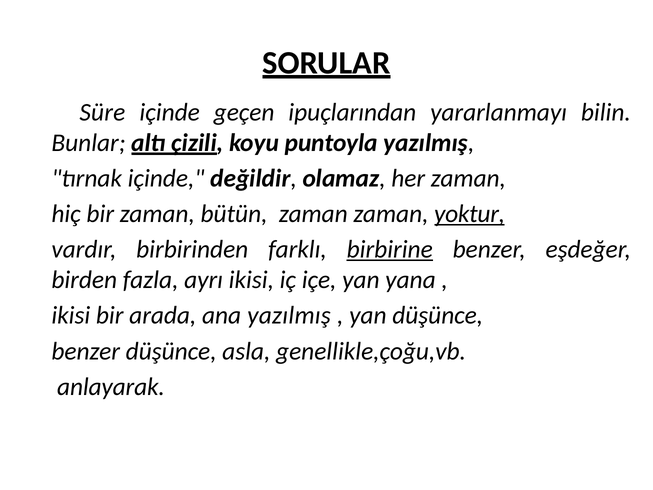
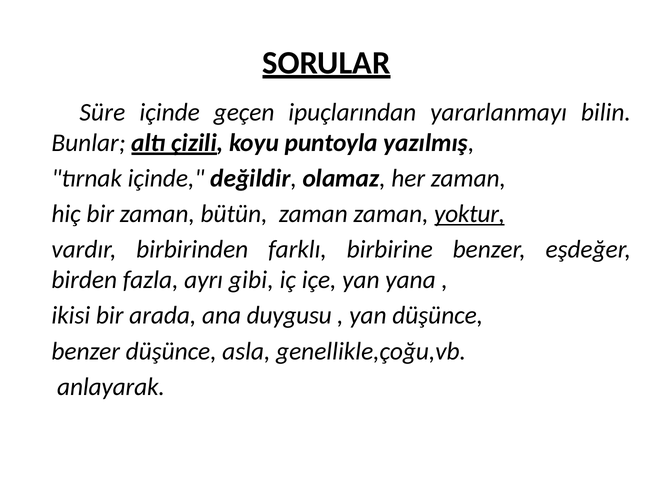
birbirine underline: present -> none
ayrı ikisi: ikisi -> gibi
ana yazılmış: yazılmış -> duygusu
